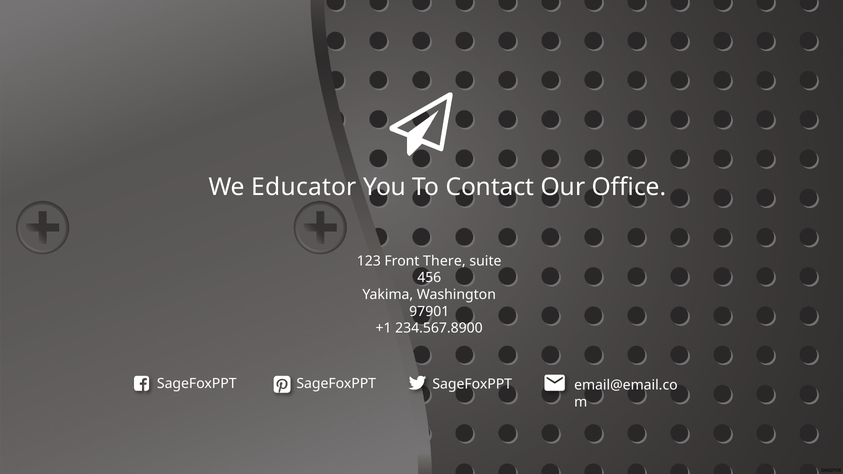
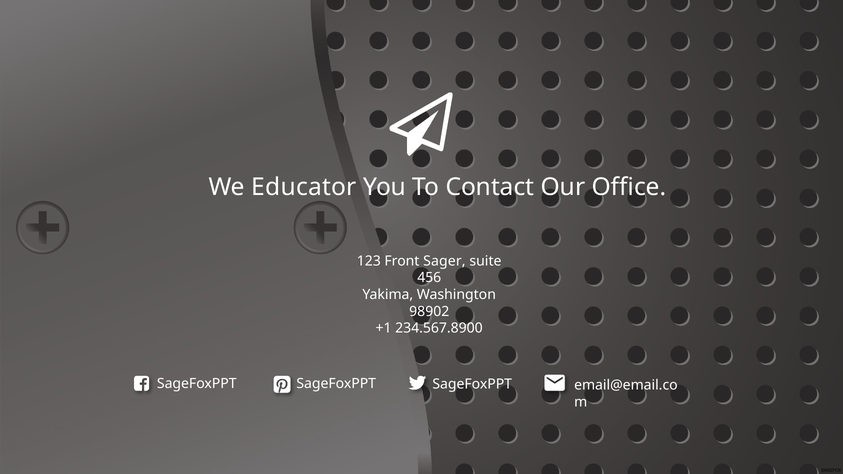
There: There -> Sager
97901: 97901 -> 98902
